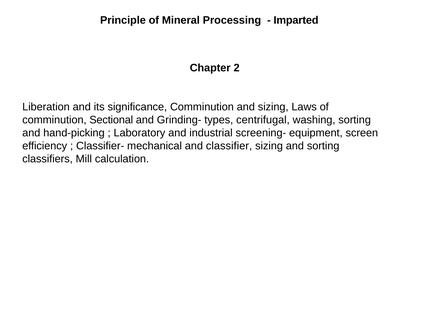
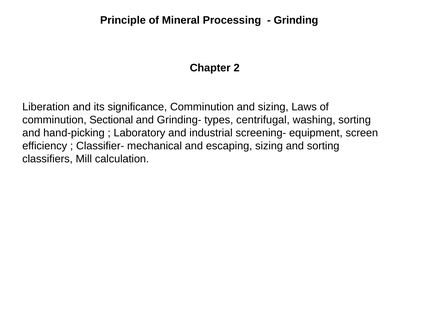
Imparted: Imparted -> Grinding
classifier: classifier -> escaping
